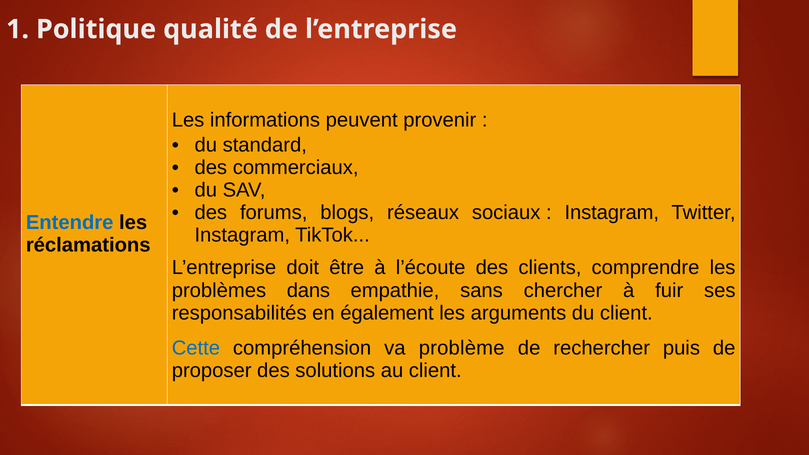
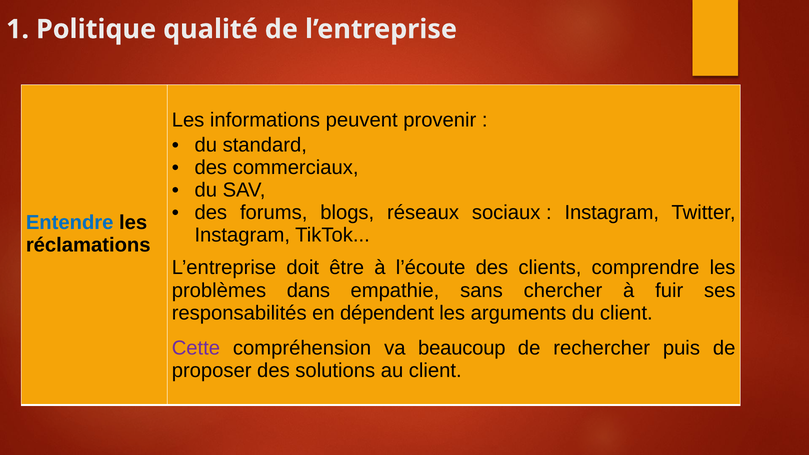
également: également -> dépendent
Cette colour: blue -> purple
problème: problème -> beaucoup
